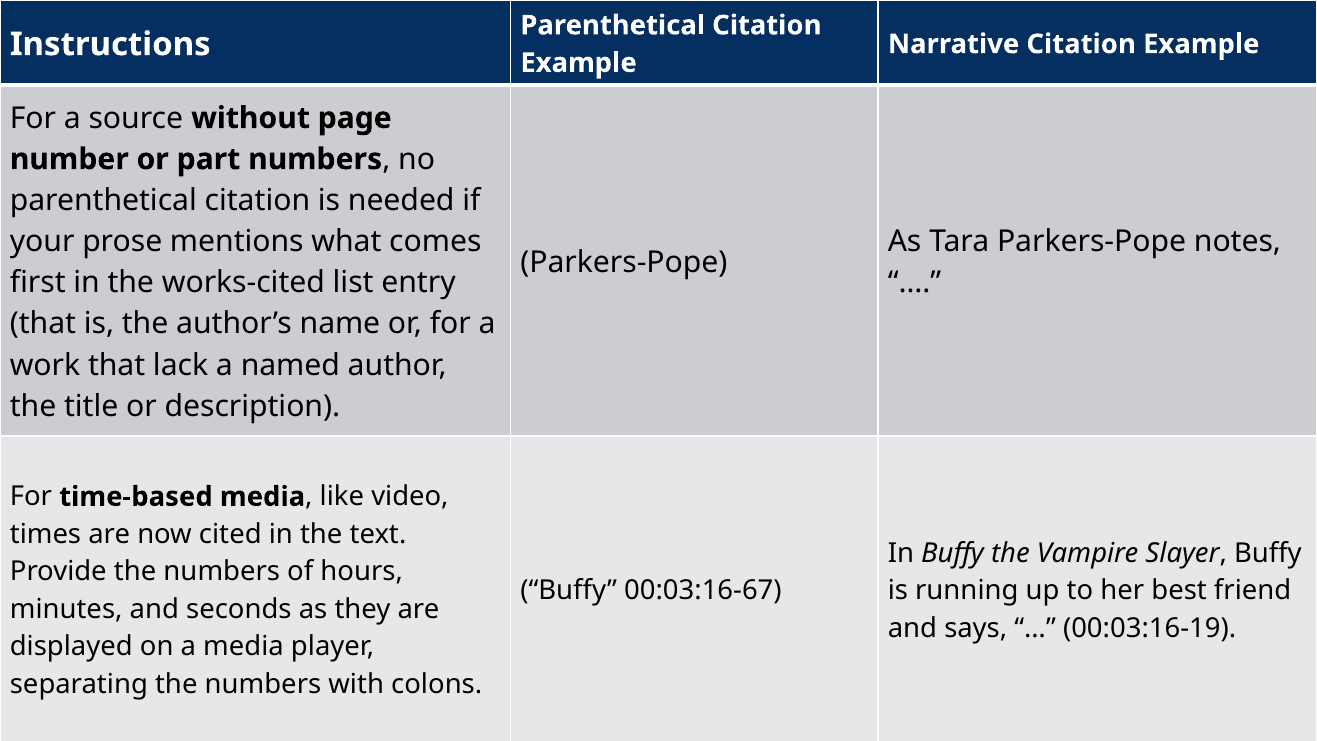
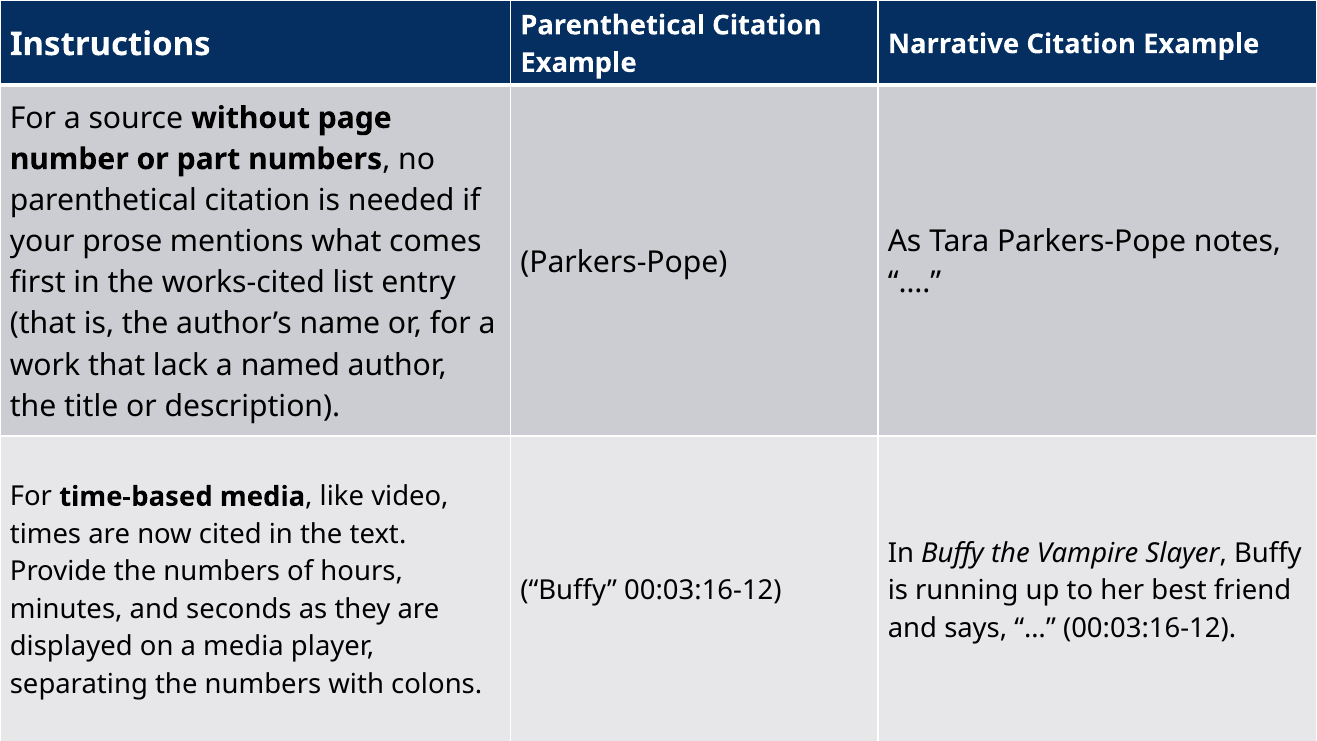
Buffy 00:03:16-67: 00:03:16-67 -> 00:03:16-12
00:03:16-19 at (1150, 628): 00:03:16-19 -> 00:03:16-12
